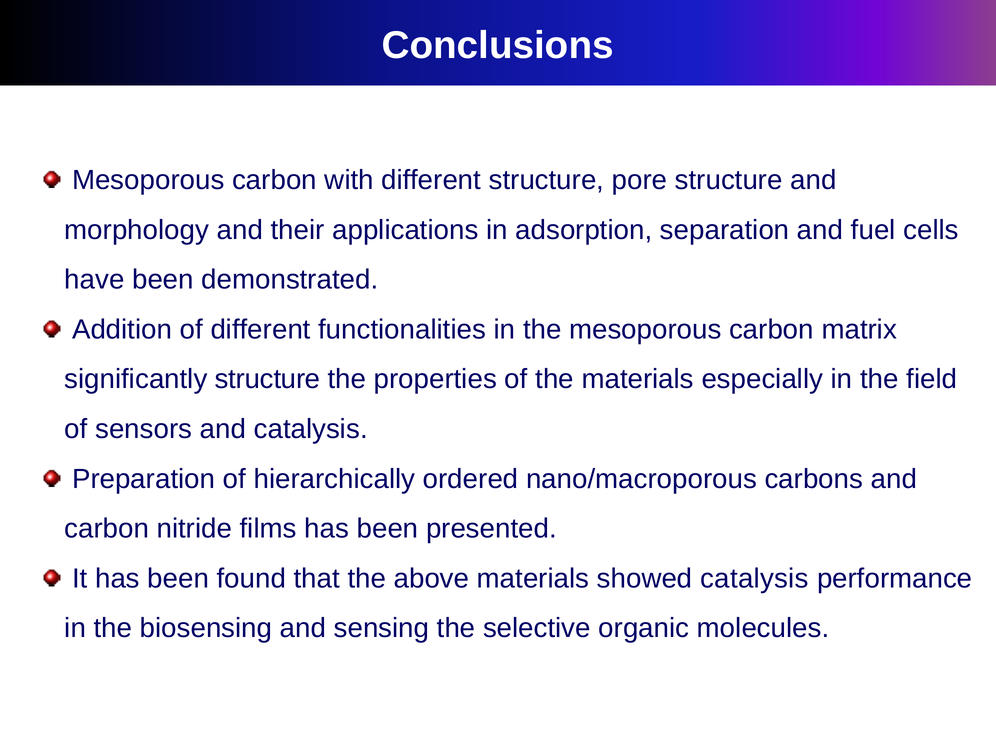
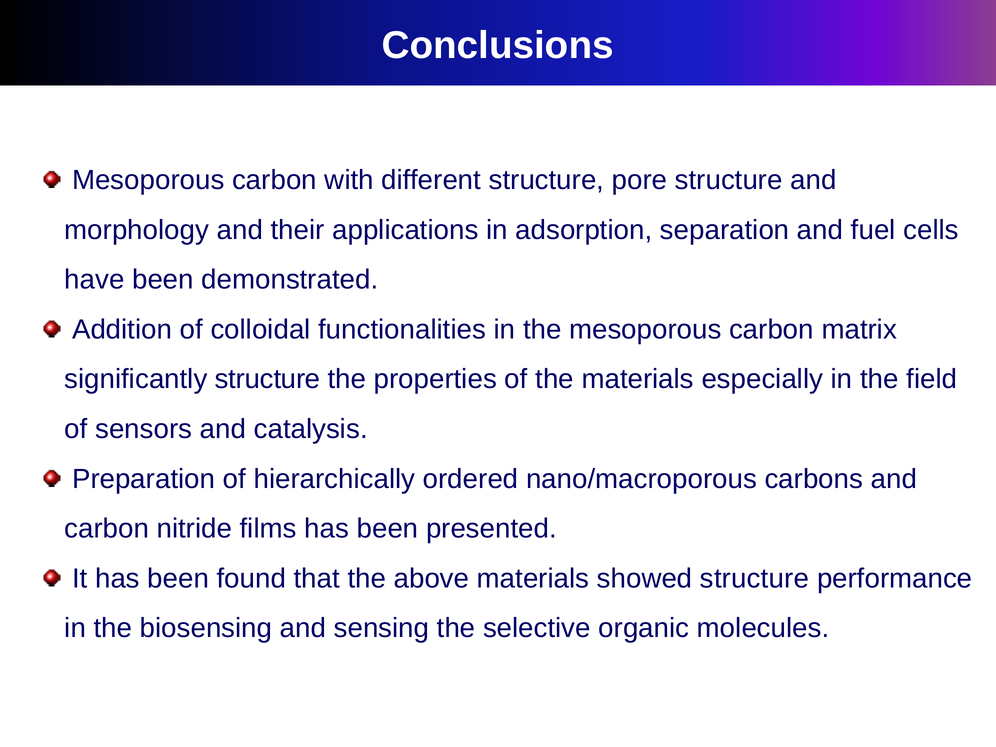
of different: different -> colloidal
showed catalysis: catalysis -> structure
